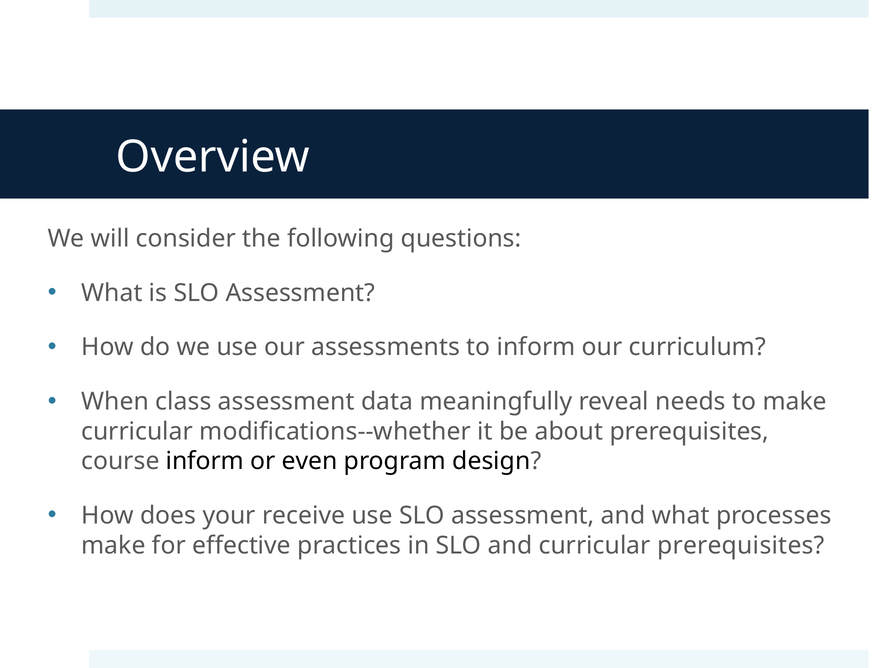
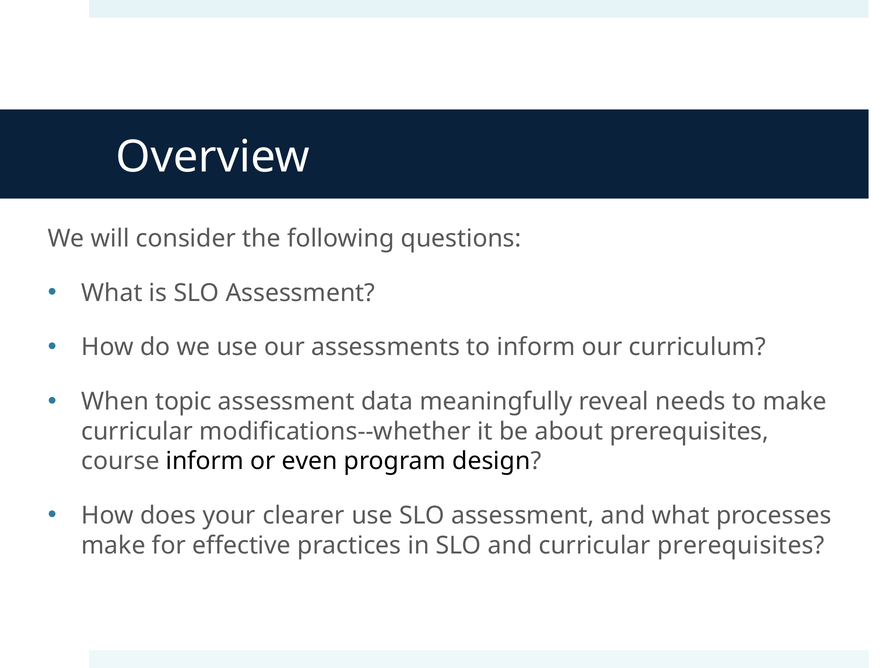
class: class -> topic
receive: receive -> clearer
